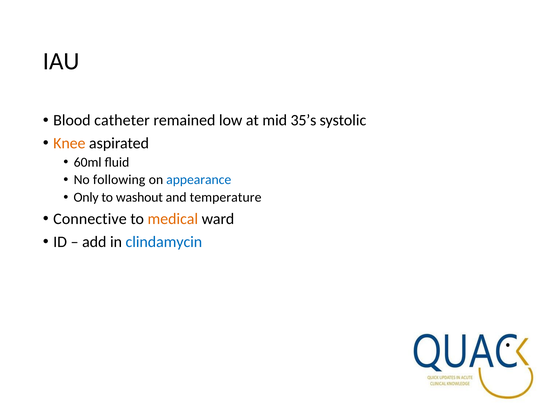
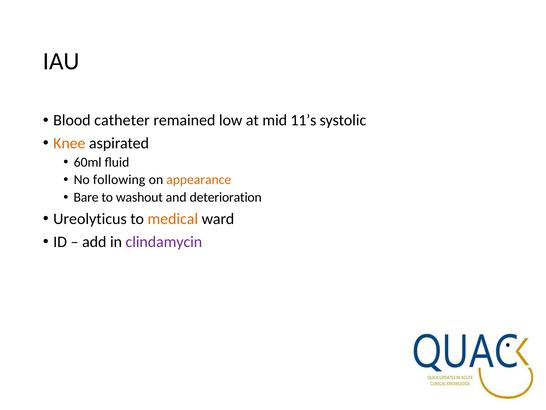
35’s: 35’s -> 11’s
appearance colour: blue -> orange
Only: Only -> Bare
temperature: temperature -> deterioration
Connective: Connective -> Ureolyticus
clindamycin colour: blue -> purple
